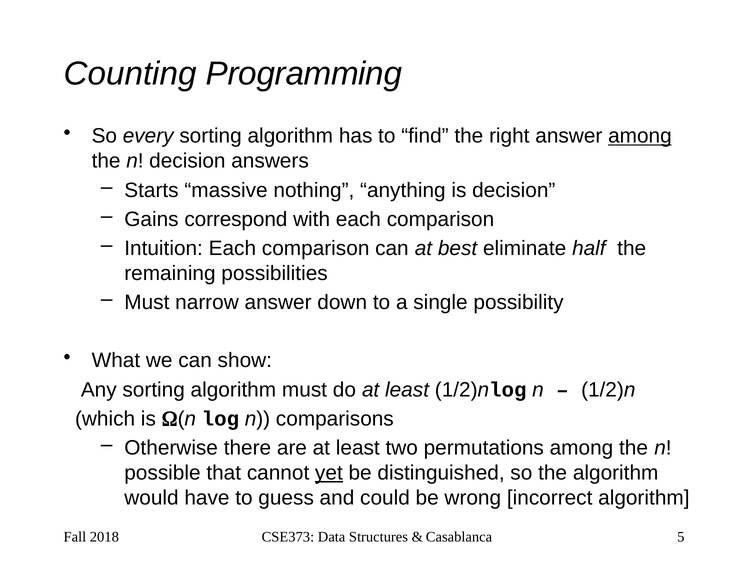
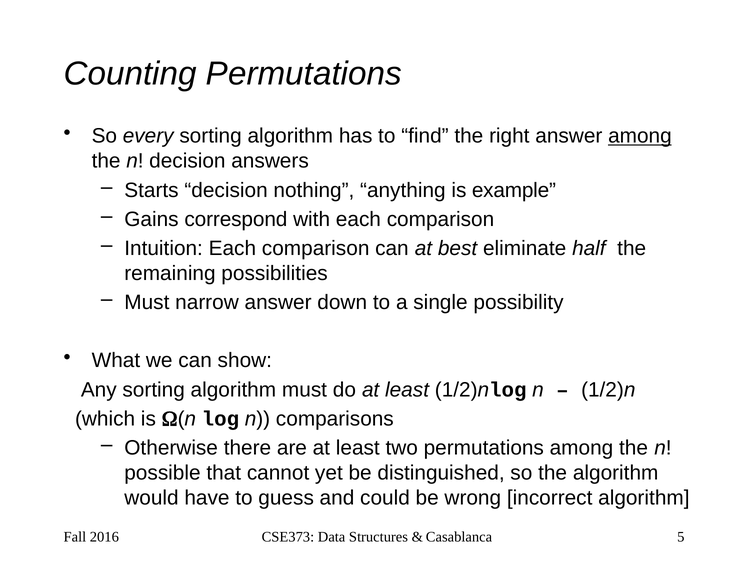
Counting Programming: Programming -> Permutations
Starts massive: massive -> decision
is decision: decision -> example
yet underline: present -> none
2018: 2018 -> 2016
